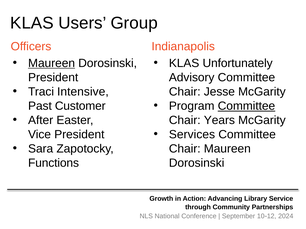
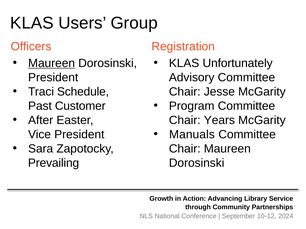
Indianapolis: Indianapolis -> Registration
Intensive: Intensive -> Schedule
Committee at (246, 106) underline: present -> none
Services: Services -> Manuals
Functions: Functions -> Prevailing
